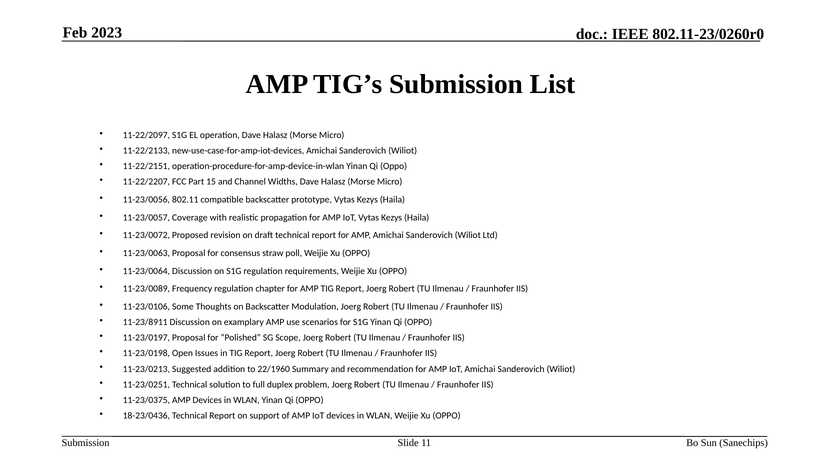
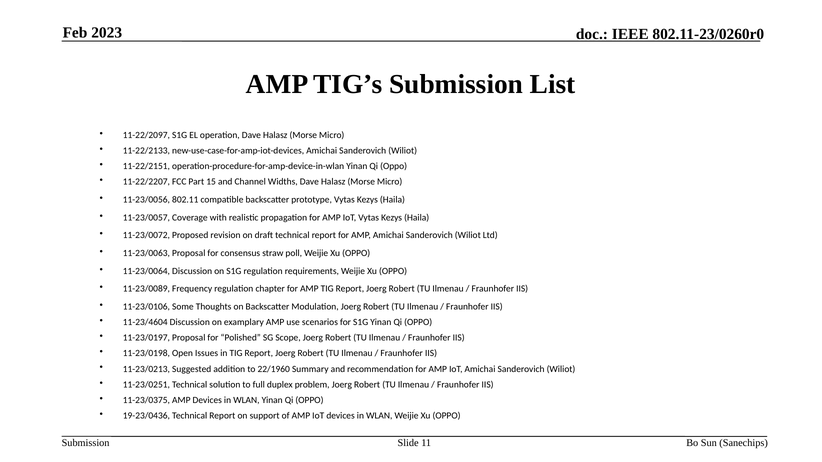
11-23/8911: 11-23/8911 -> 11-23/4604
18-23/0436: 18-23/0436 -> 19-23/0436
